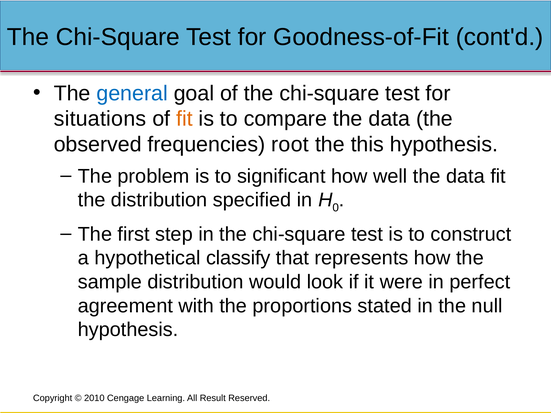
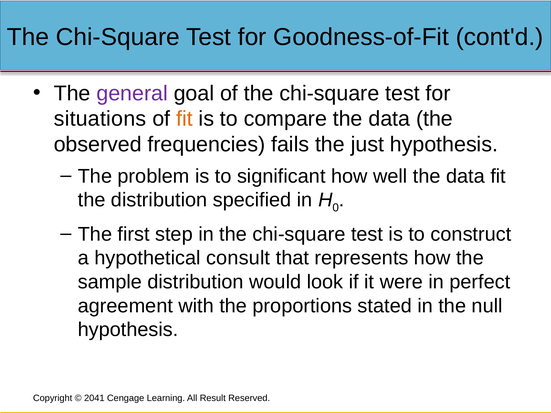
general colour: blue -> purple
root: root -> fails
this: this -> just
classify: classify -> consult
2010: 2010 -> 2041
